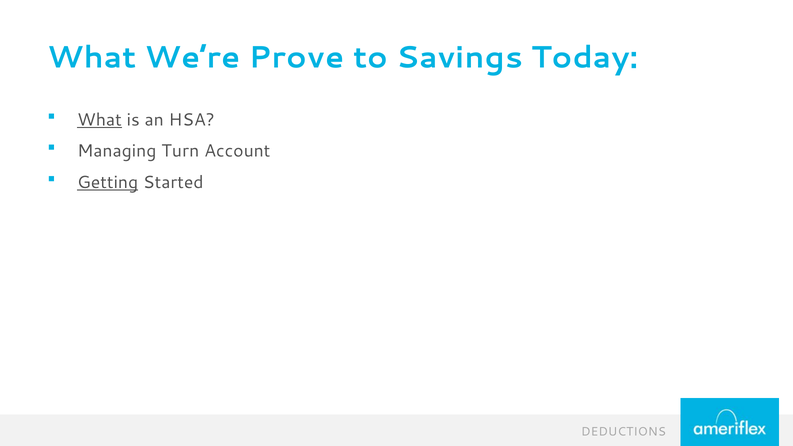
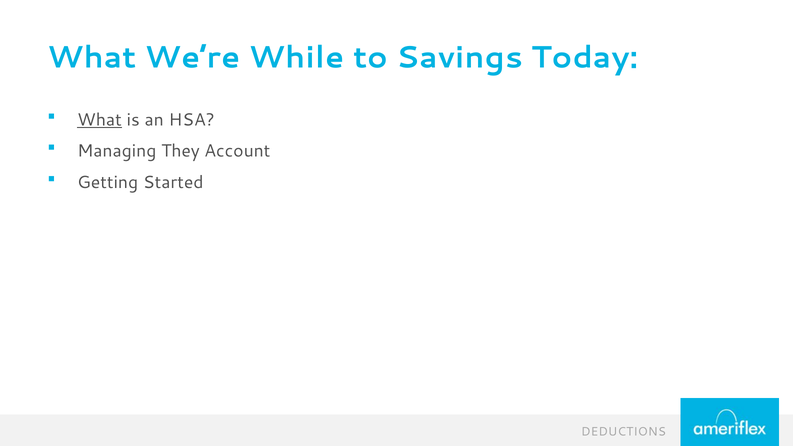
Prove: Prove -> While
Turn: Turn -> They
Getting underline: present -> none
